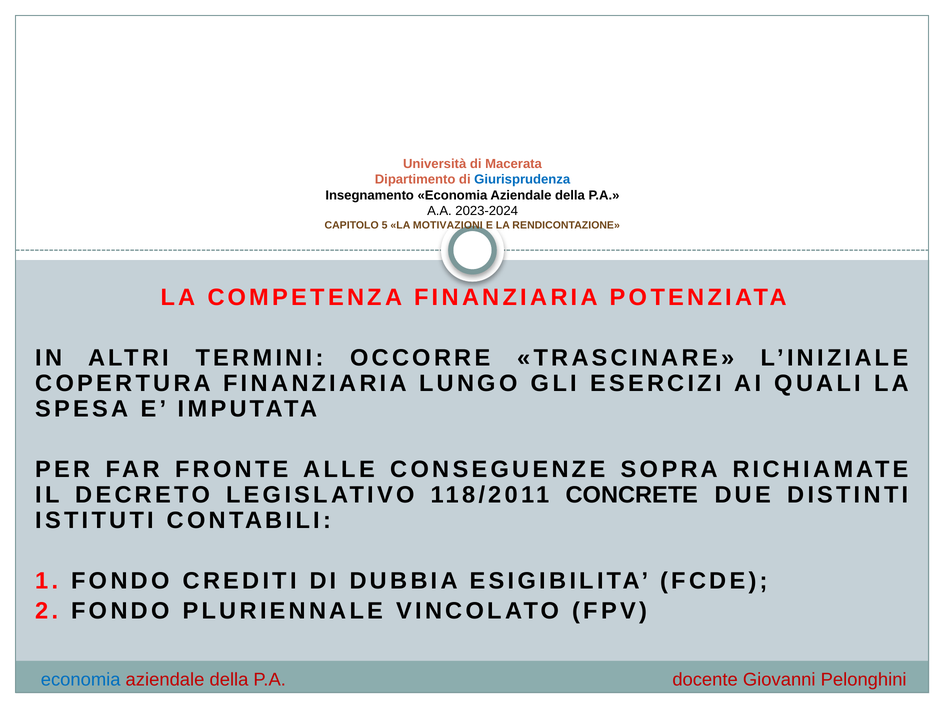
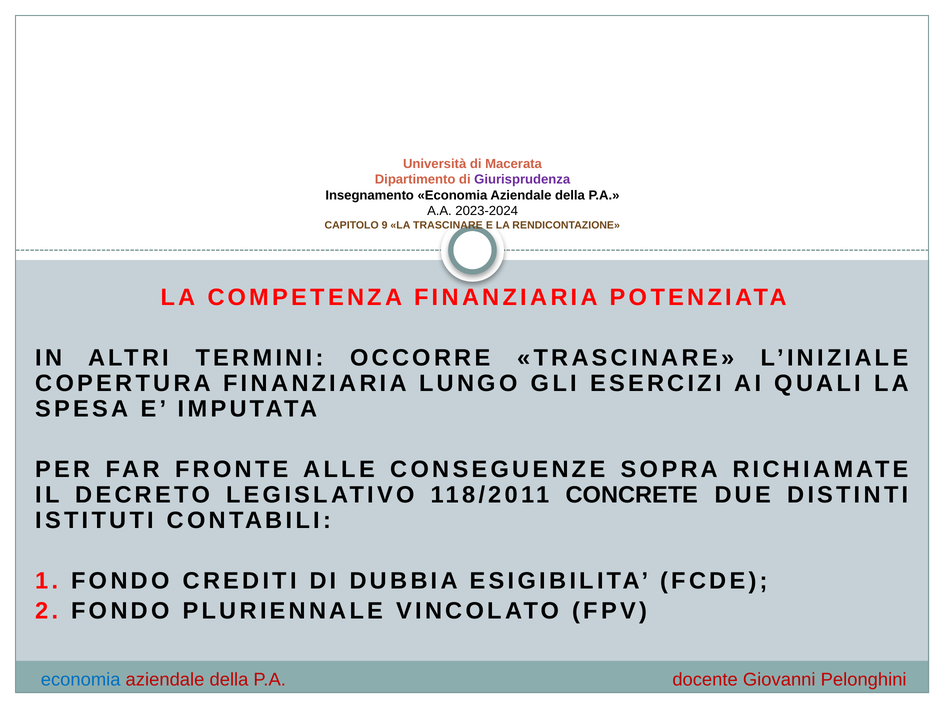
Giurisprudenza colour: blue -> purple
5: 5 -> 9
LA MOTIVAZIONI: MOTIVAZIONI -> TRASCINARE
